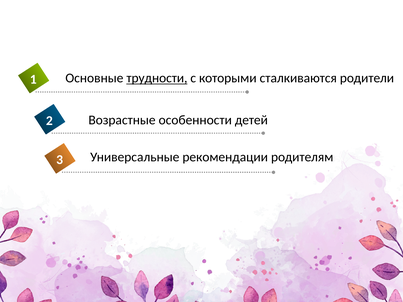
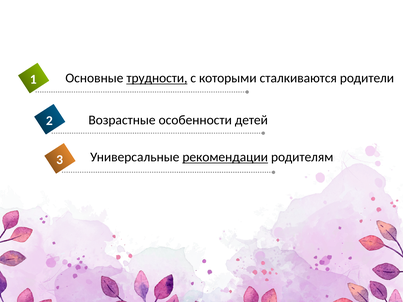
рекомендации underline: none -> present
